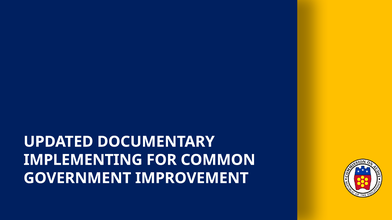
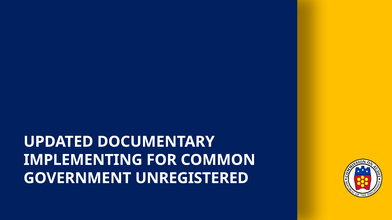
IMPROVEMENT: IMPROVEMENT -> UNREGISTERED
